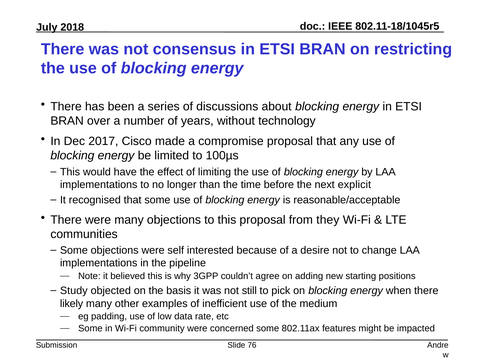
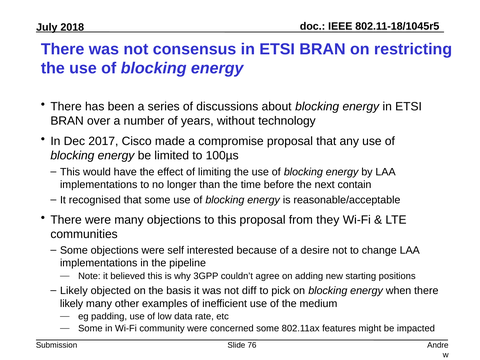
explicit: explicit -> contain
Study at (74, 291): Study -> Likely
still: still -> diff
